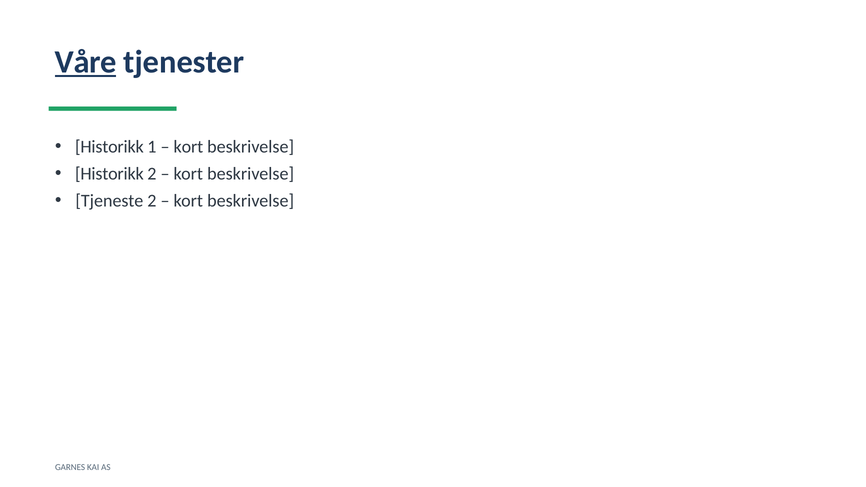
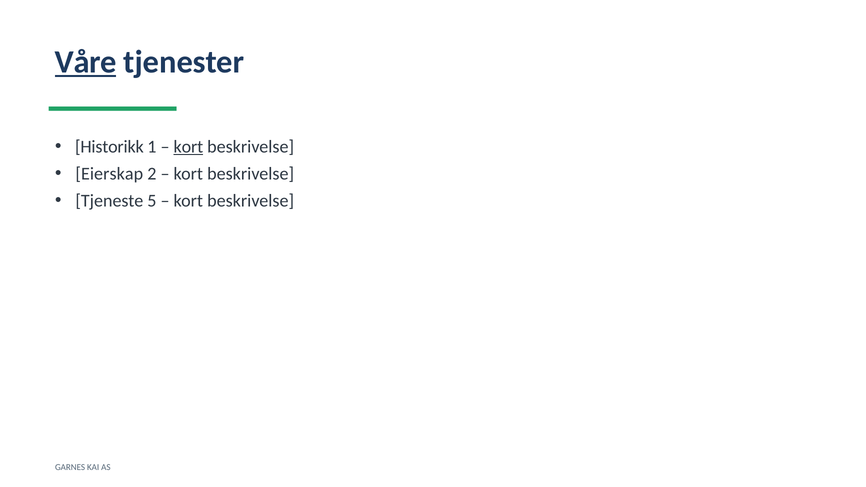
kort at (188, 147) underline: none -> present
Historikk at (109, 174): Historikk -> Eierskap
Tjeneste 2: 2 -> 5
